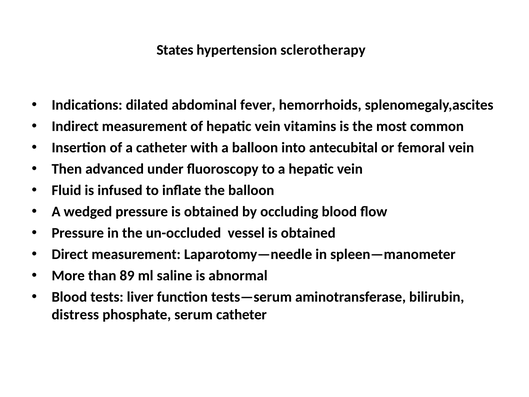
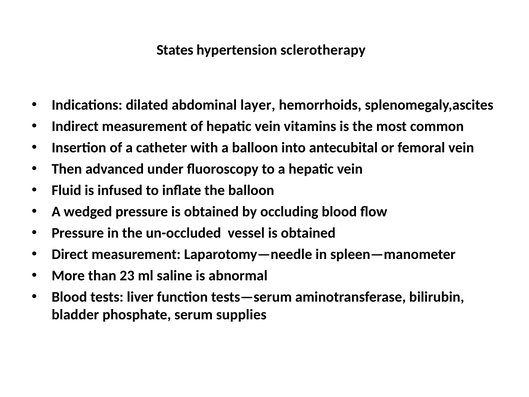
fever: fever -> layer
89: 89 -> 23
distress: distress -> bladder
serum catheter: catheter -> supplies
